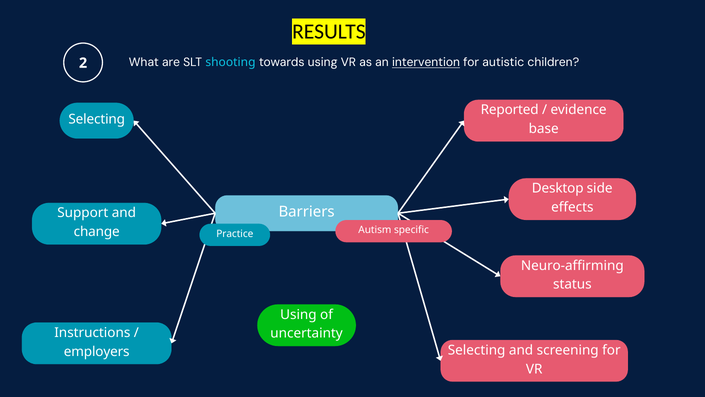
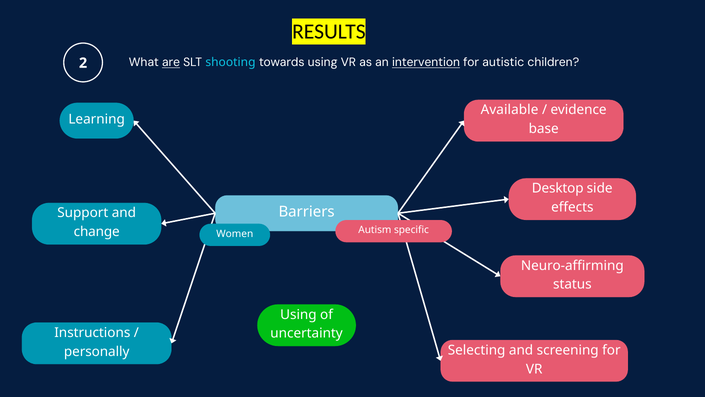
are underline: none -> present
Reported: Reported -> Available
Selecting at (97, 119): Selecting -> Learning
Practice: Practice -> Women
employers: employers -> personally
